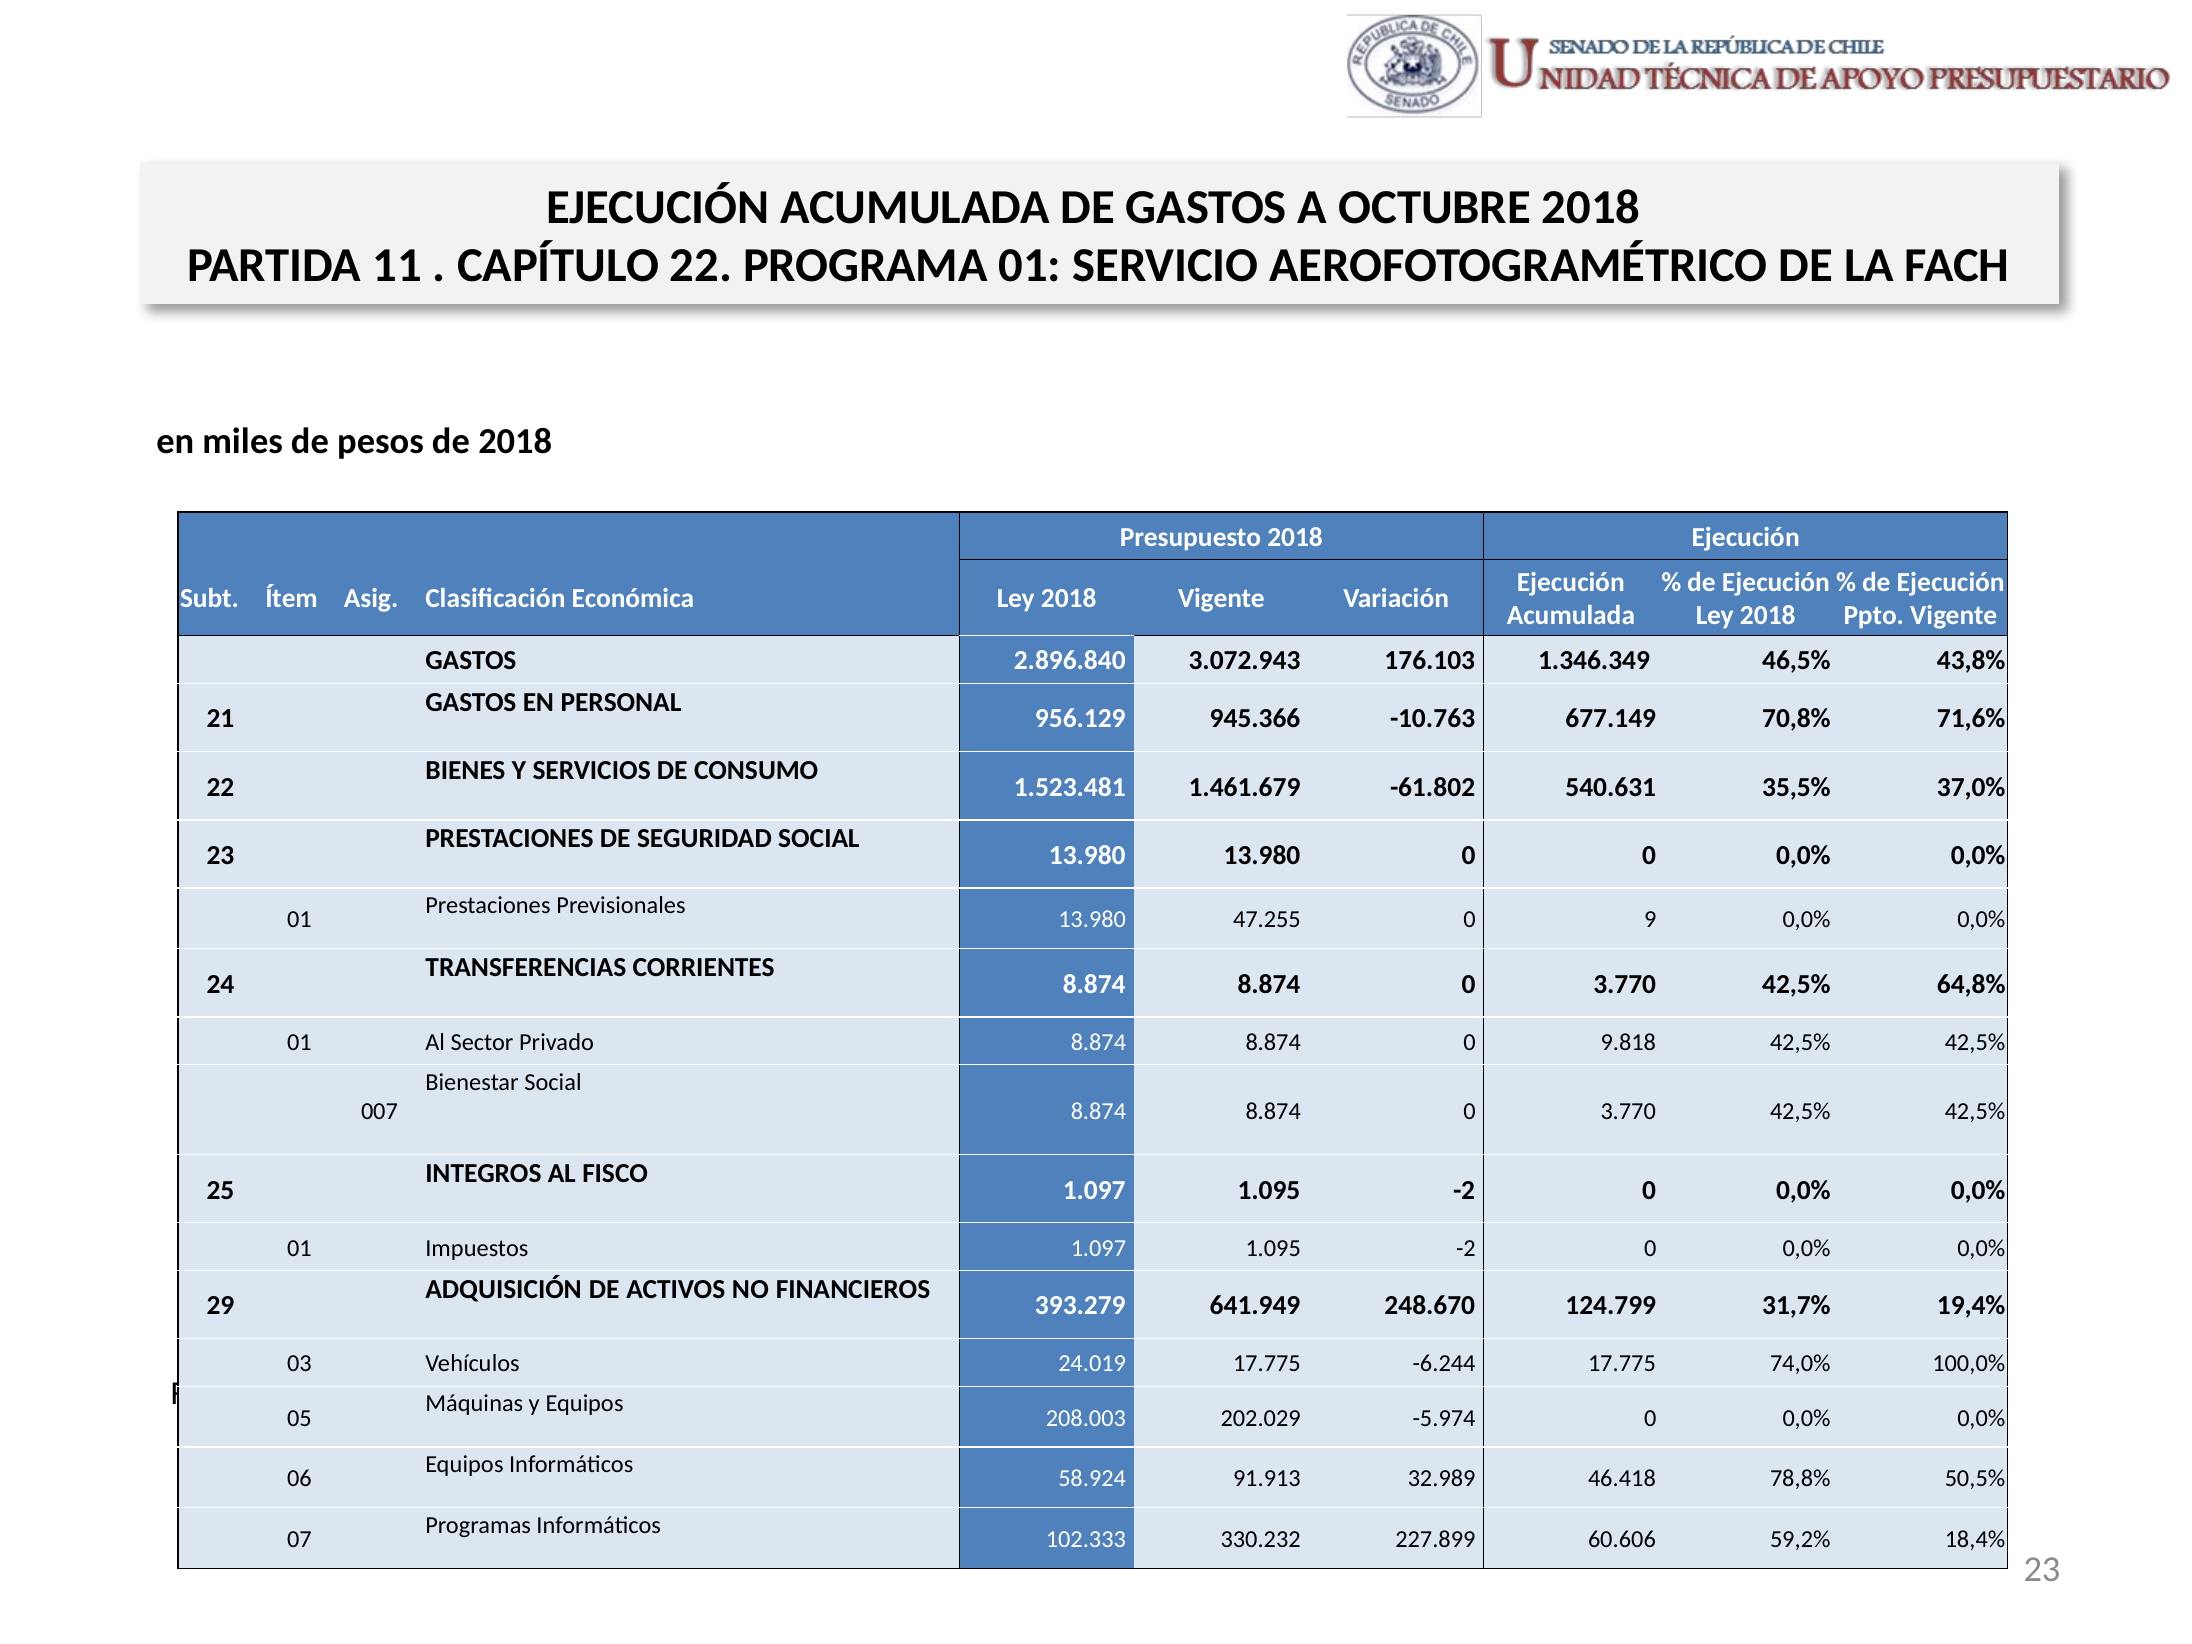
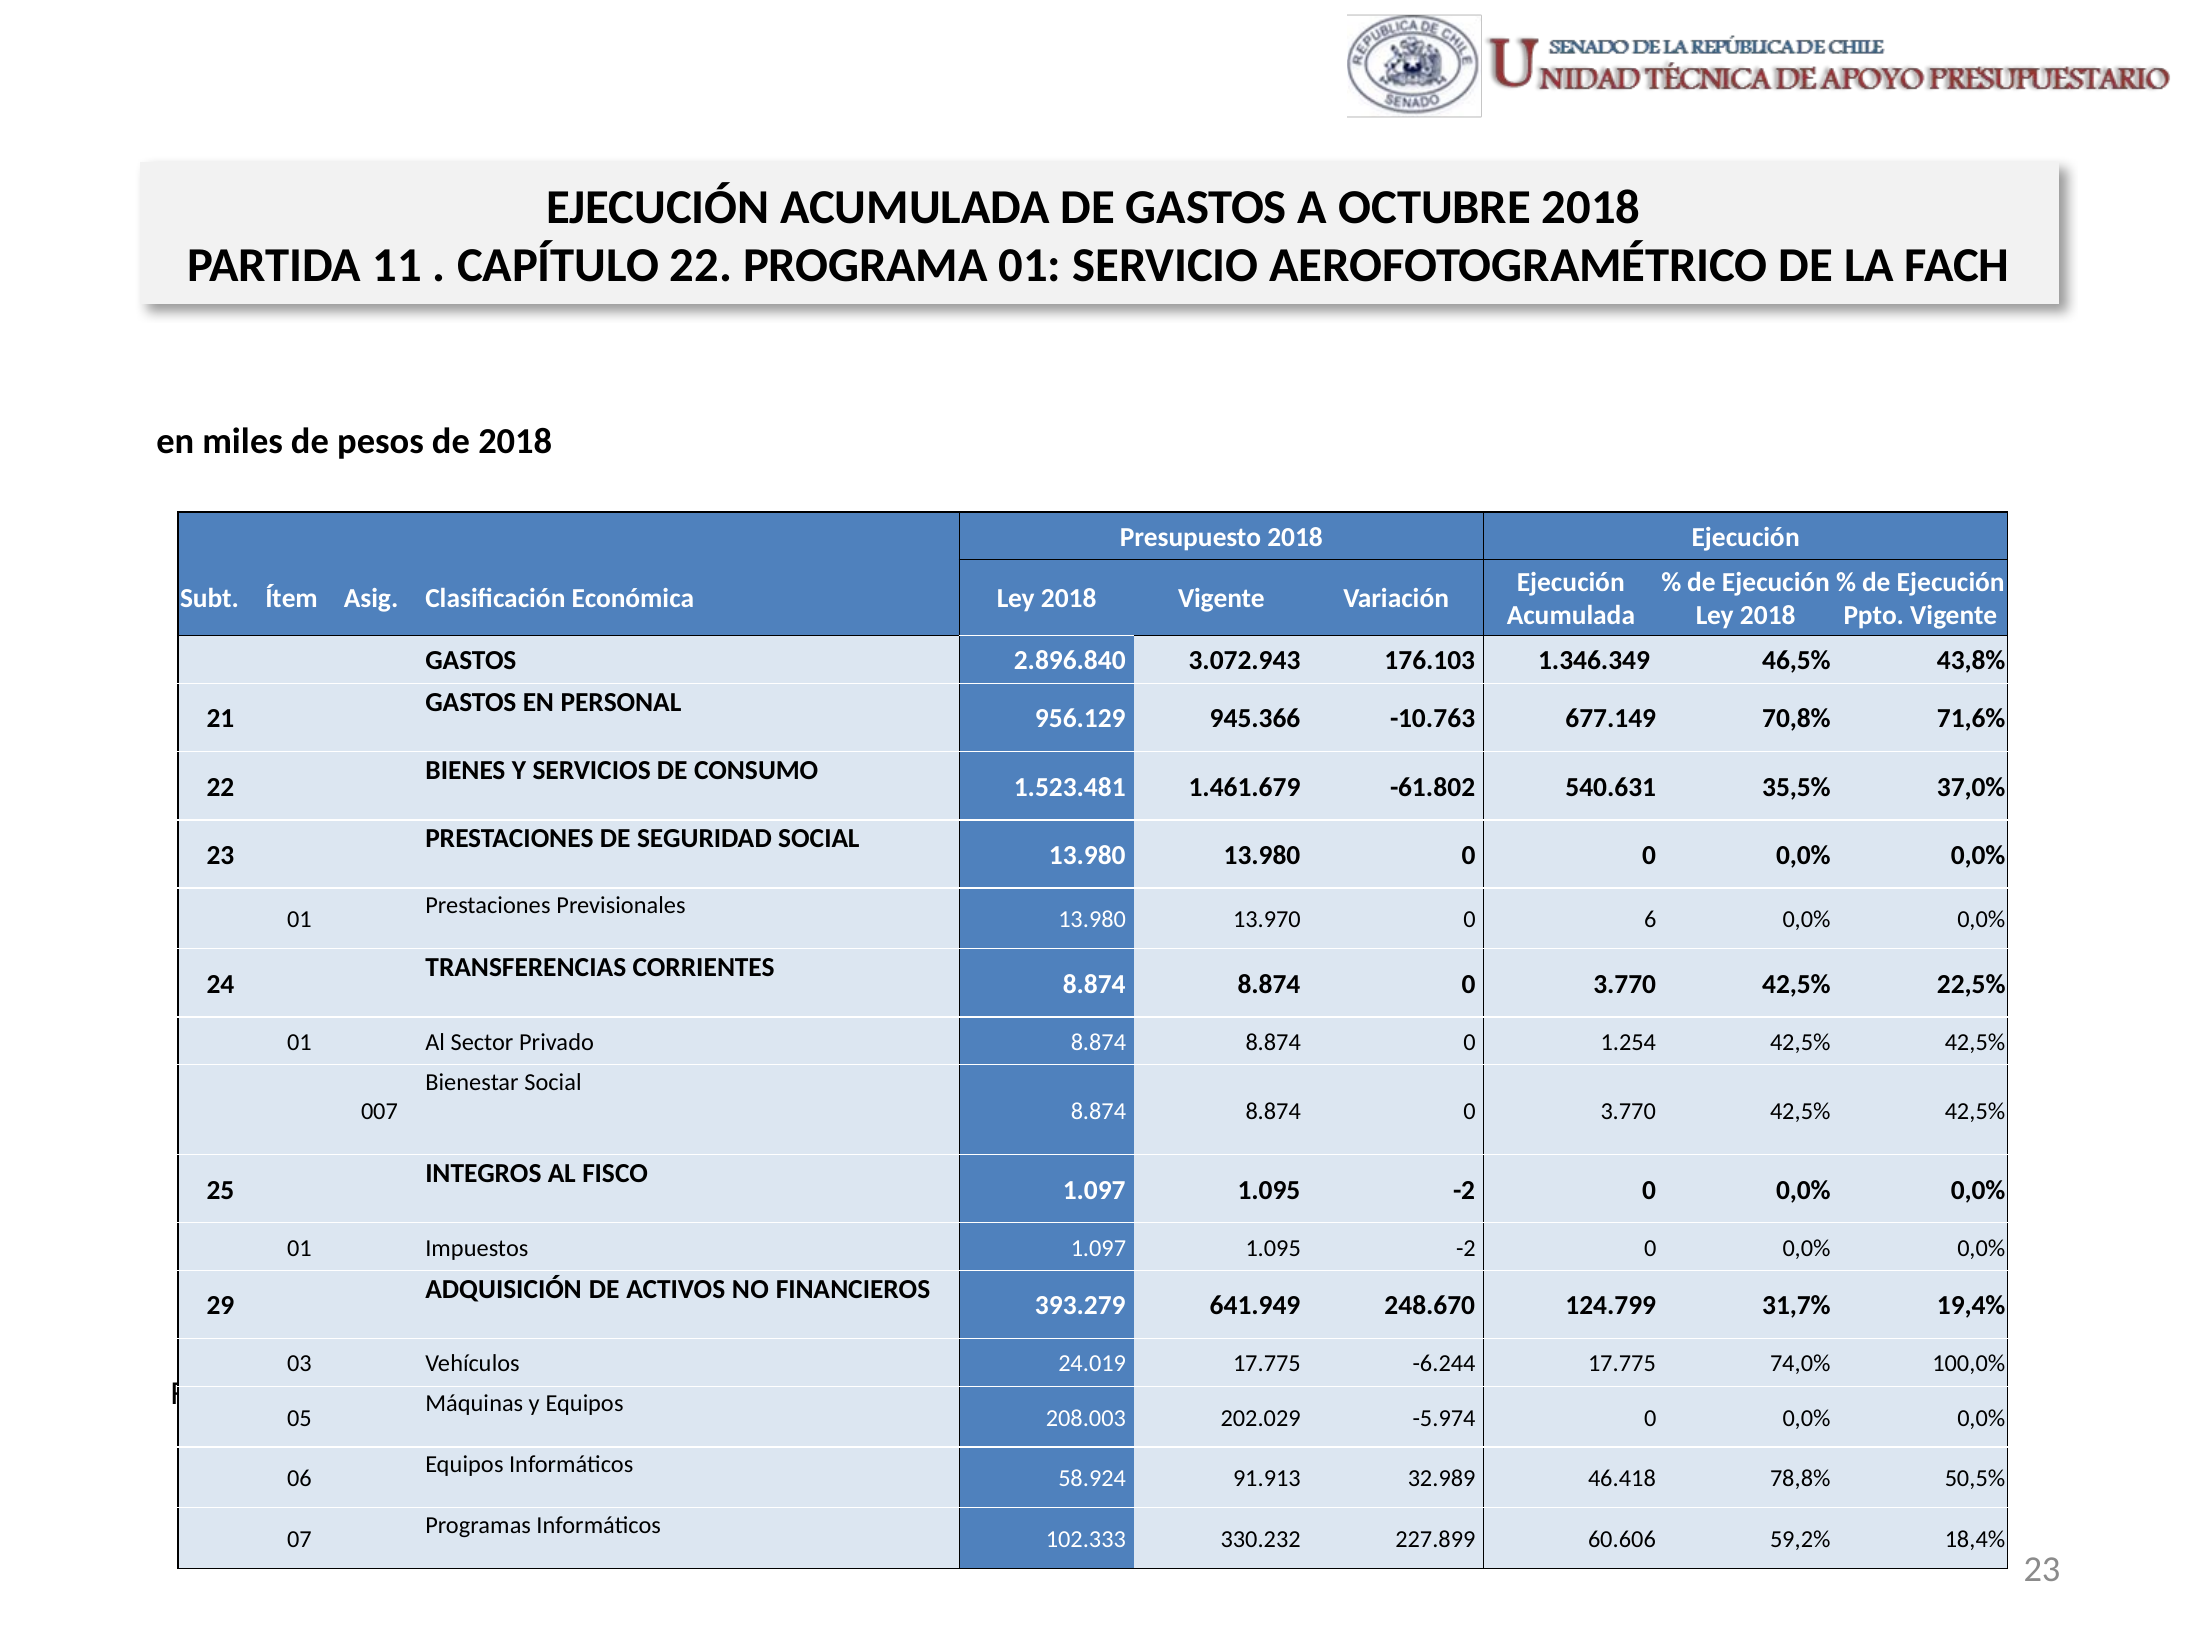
47.255: 47.255 -> 13.970
9: 9 -> 6
64,8%: 64,8% -> 22,5%
9.818: 9.818 -> 1.254
